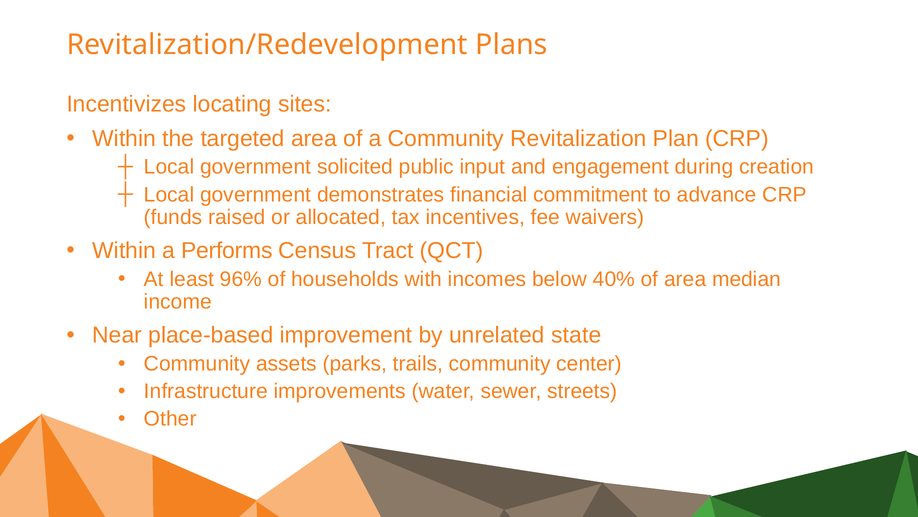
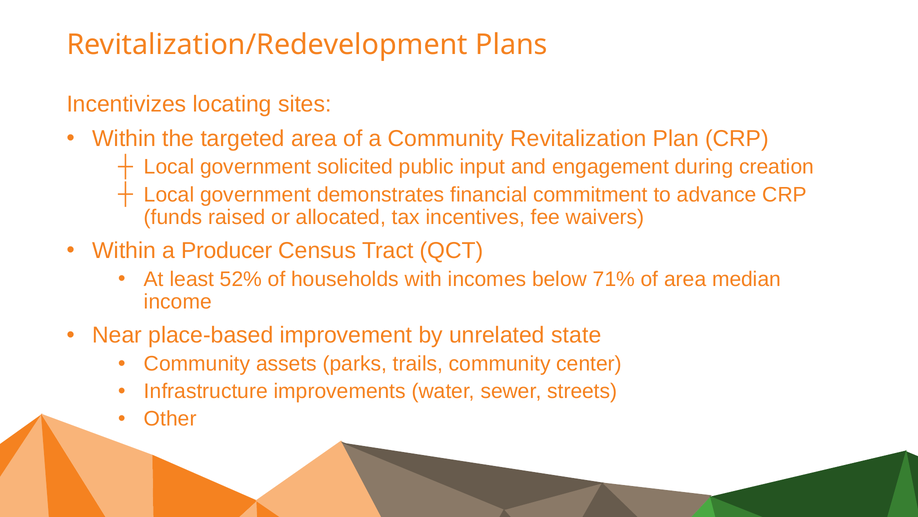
Performs: Performs -> Producer
96%: 96% -> 52%
40%: 40% -> 71%
